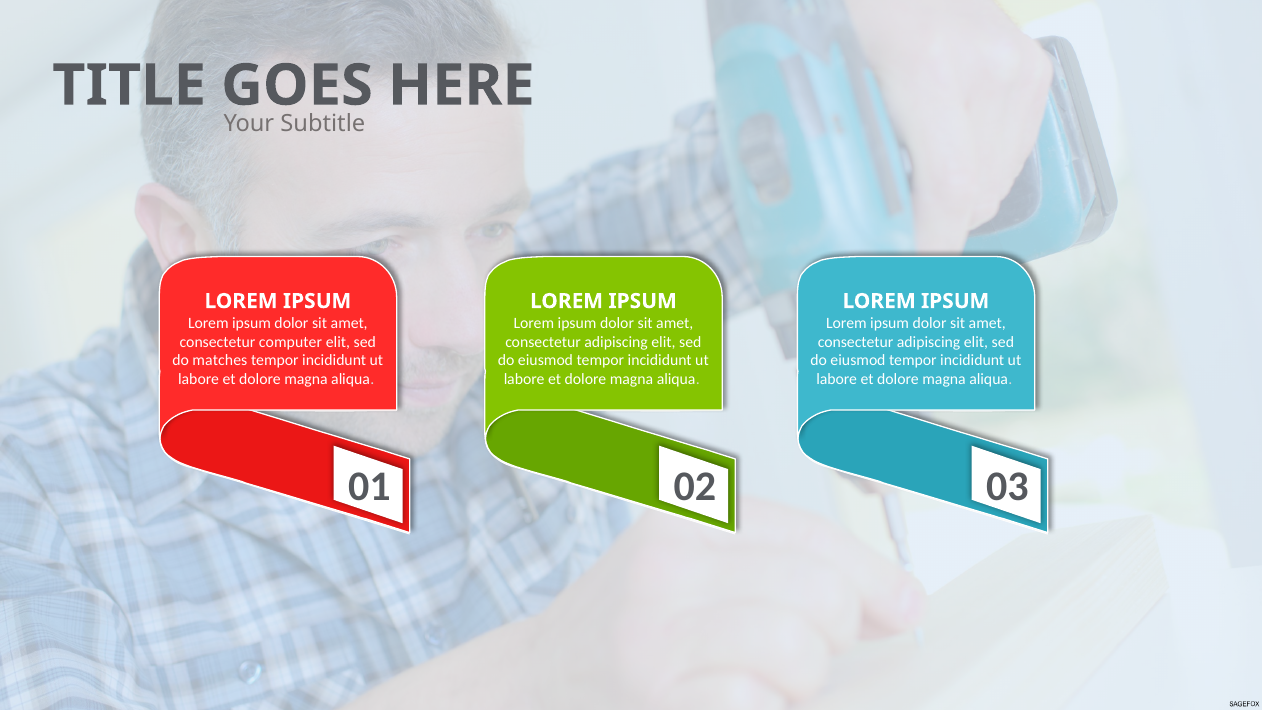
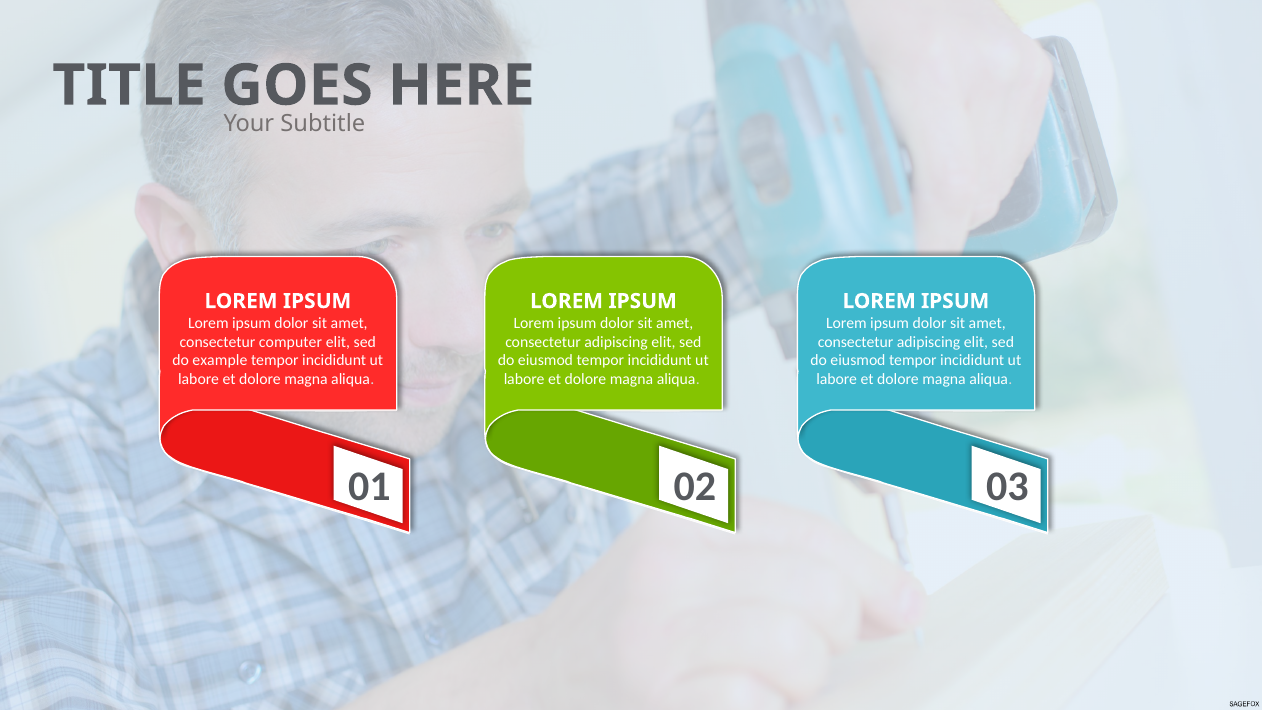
matches: matches -> example
